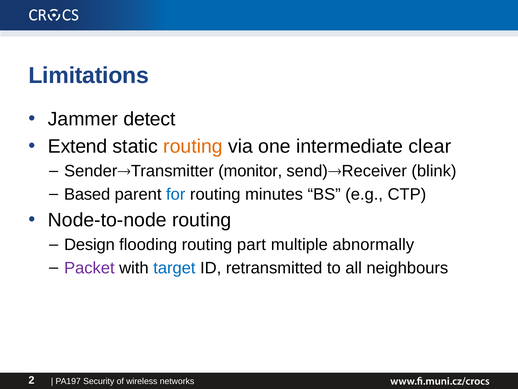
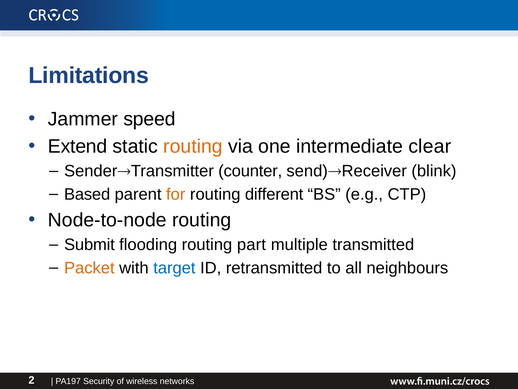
detect: detect -> speed
monitor: monitor -> counter
for colour: blue -> orange
minutes: minutes -> different
Design: Design -> Submit
abnormally: abnormally -> transmitted
Packet colour: purple -> orange
